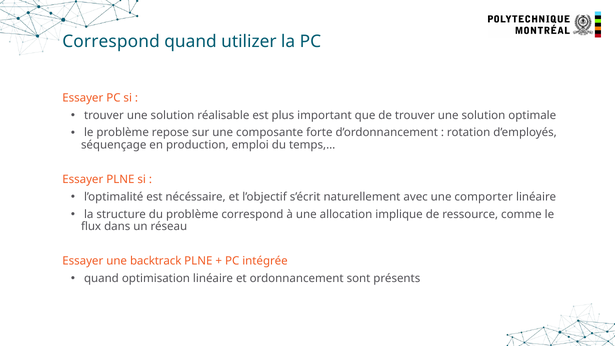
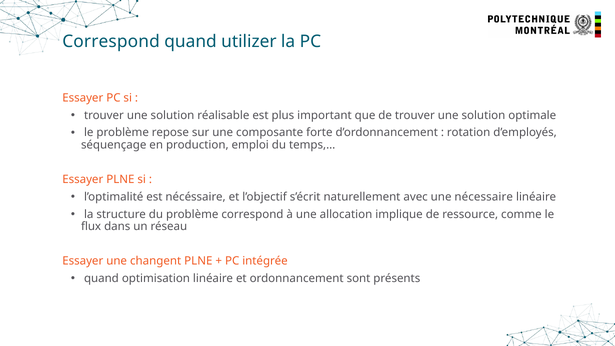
comporter: comporter -> nécessaire
backtrack: backtrack -> changent
